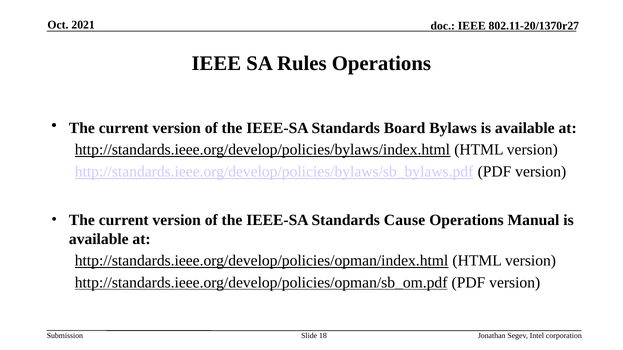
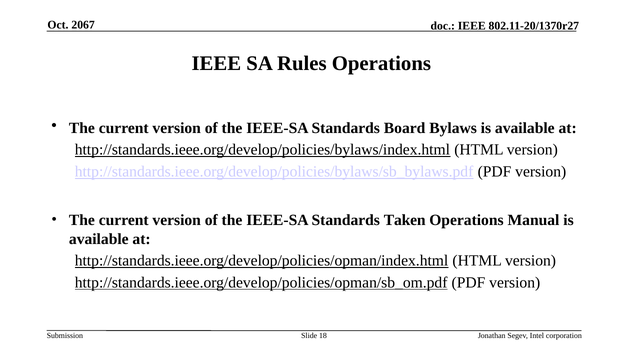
2021: 2021 -> 2067
Cause: Cause -> Taken
